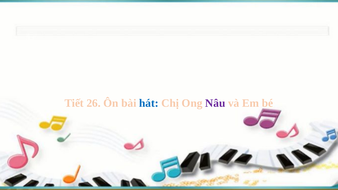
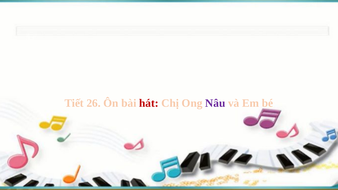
hát colour: blue -> red
